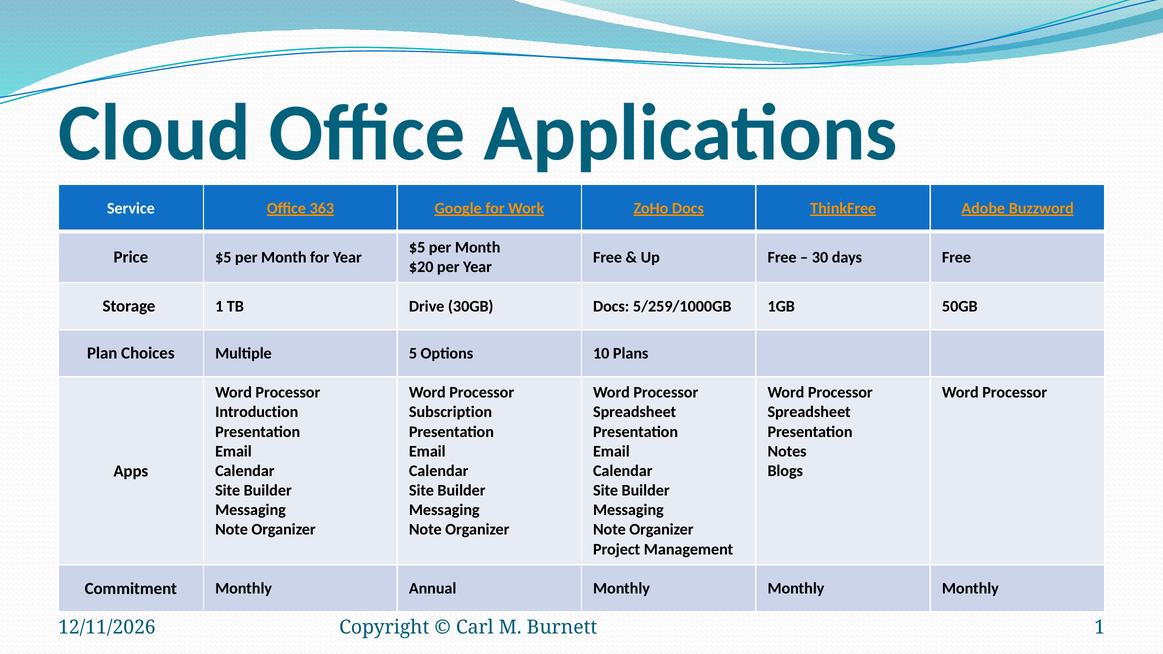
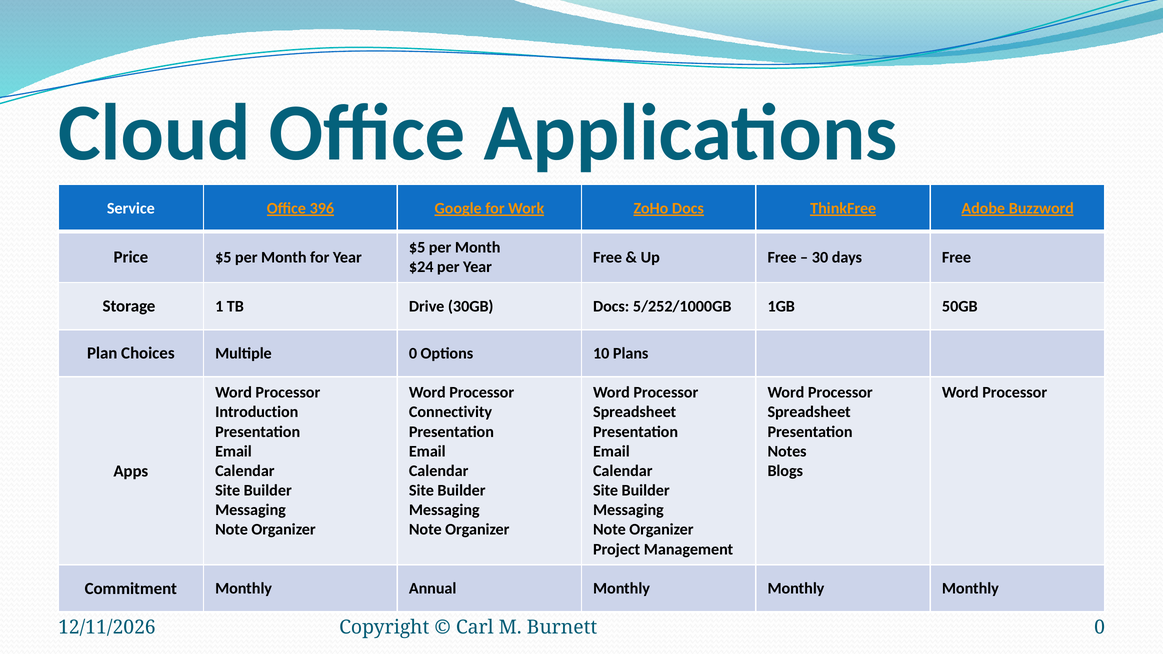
363: 363 -> 396
$20: $20 -> $24
5/259/1000GB: 5/259/1000GB -> 5/252/1000GB
Multiple 5: 5 -> 0
Subscription: Subscription -> Connectivity
Burnett 1: 1 -> 0
